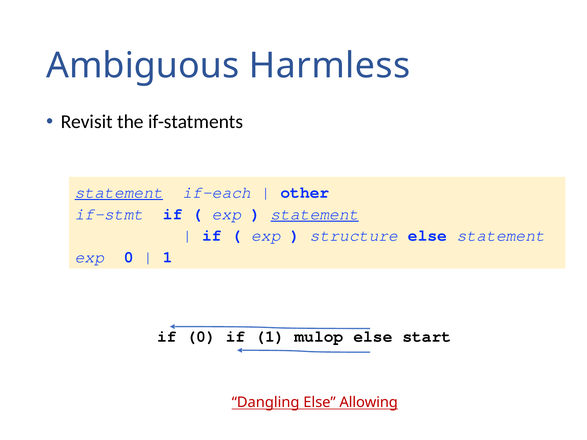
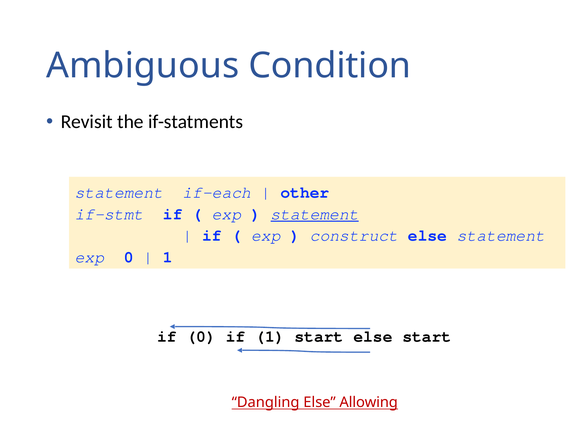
Harmless: Harmless -> Condition
statement at (119, 193) underline: present -> none
structure: structure -> construct
1 mulop: mulop -> start
